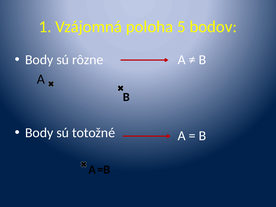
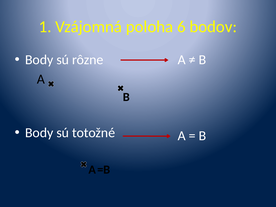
5: 5 -> 6
